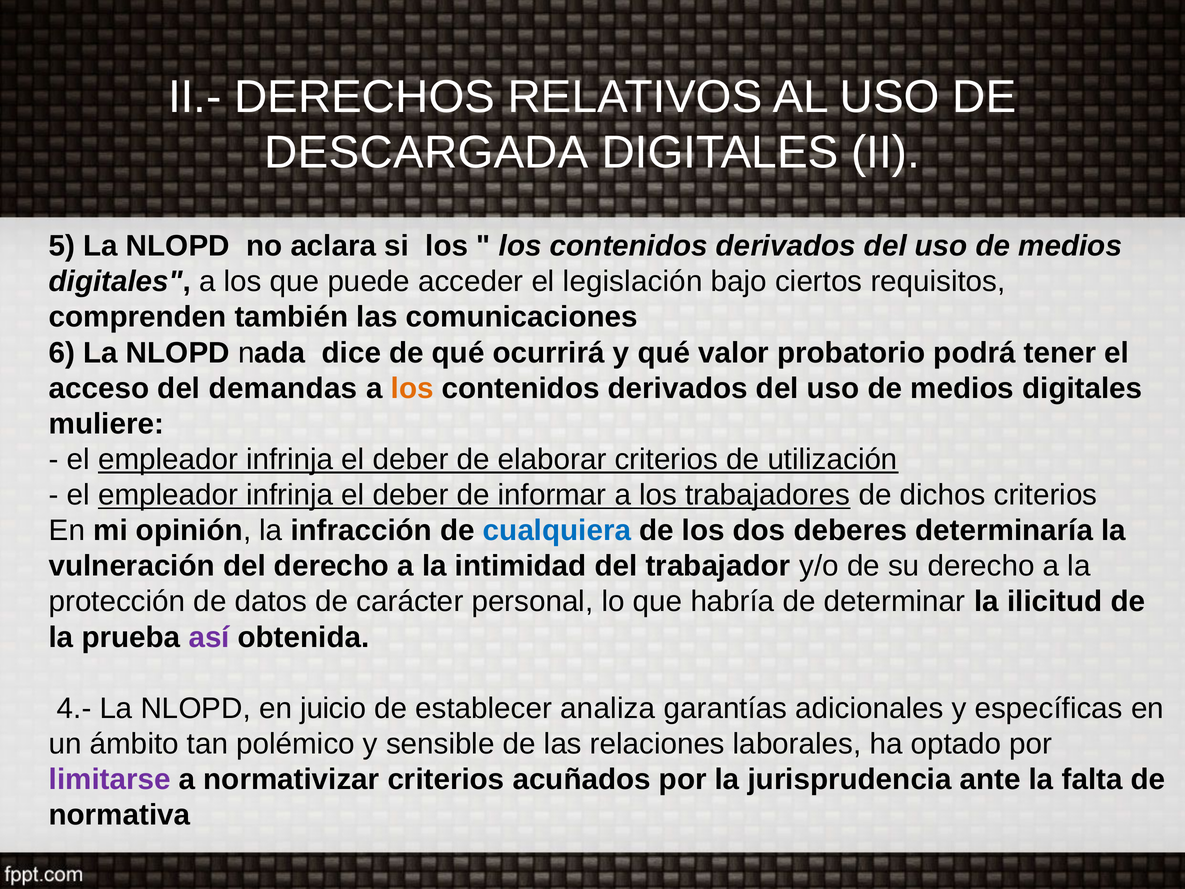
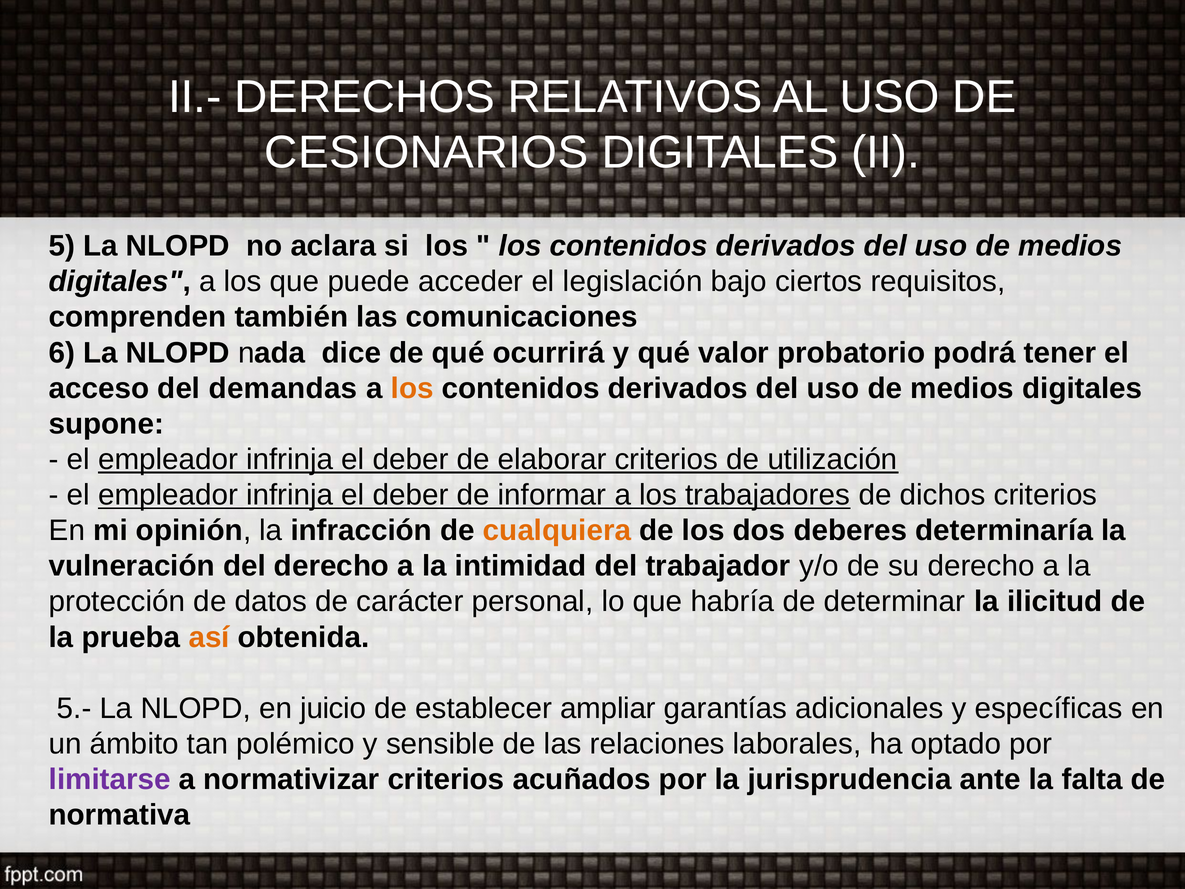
DESCARGADA: DESCARGADA -> CESIONARIOS
muliere: muliere -> supone
cualquiera colour: blue -> orange
así colour: purple -> orange
4.-: 4.- -> 5.-
analiza: analiza -> ampliar
